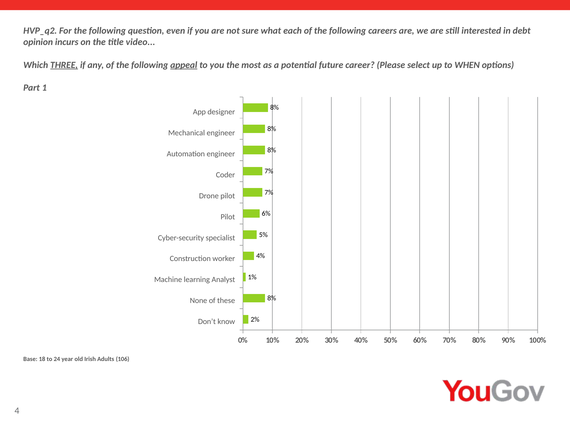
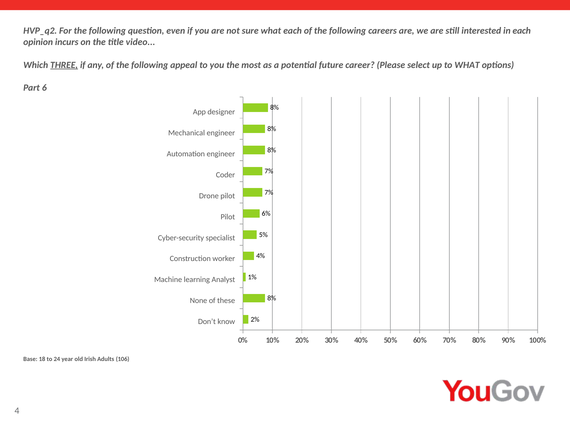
in debt: debt -> each
appeal underline: present -> none
to WHEN: WHEN -> WHAT
1: 1 -> 6
